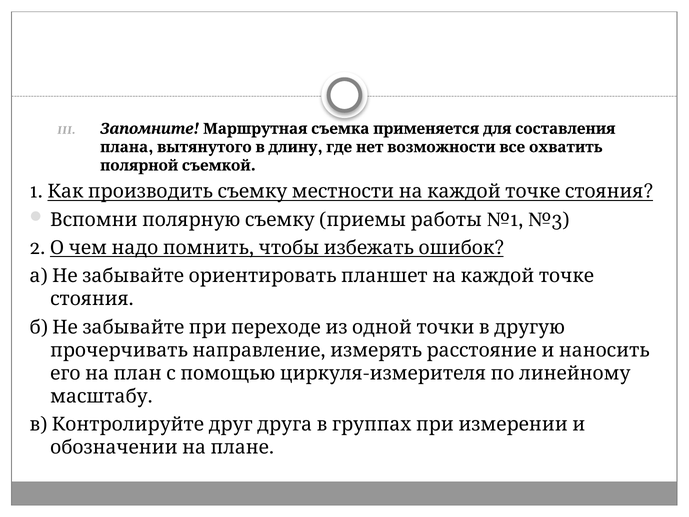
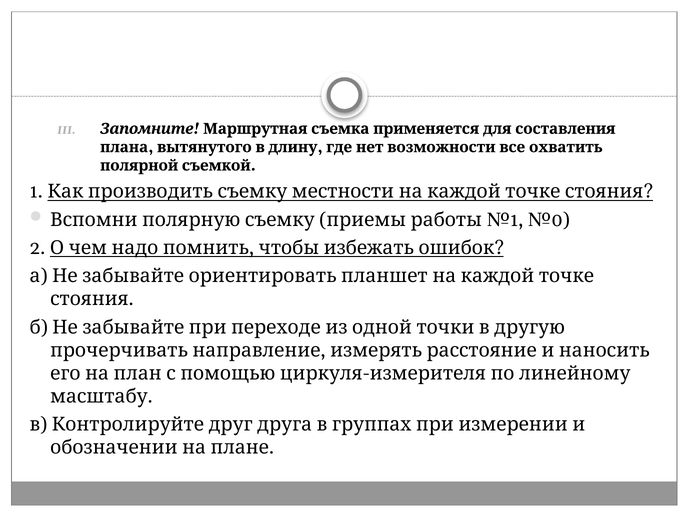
№3: №3 -> №0
